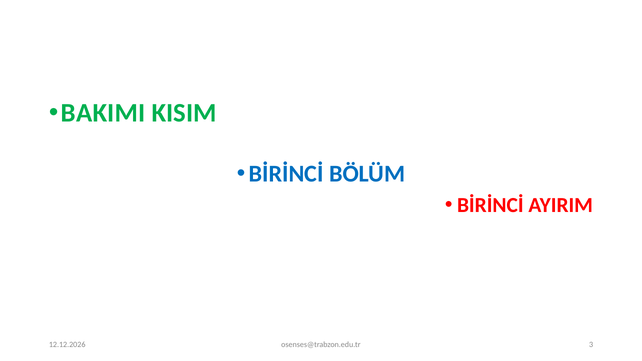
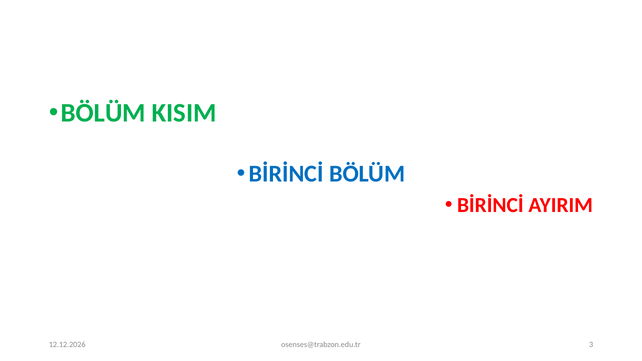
BAKIMI at (103, 113): BAKIMI -> BÖLÜM
